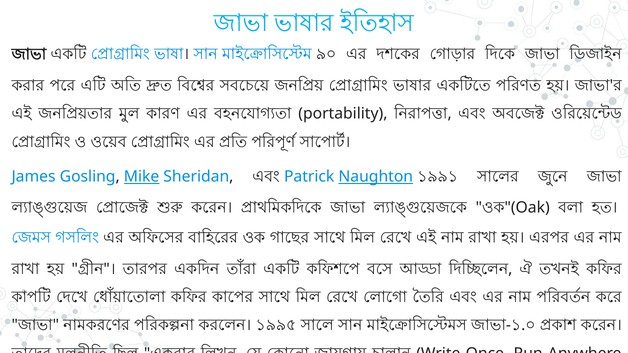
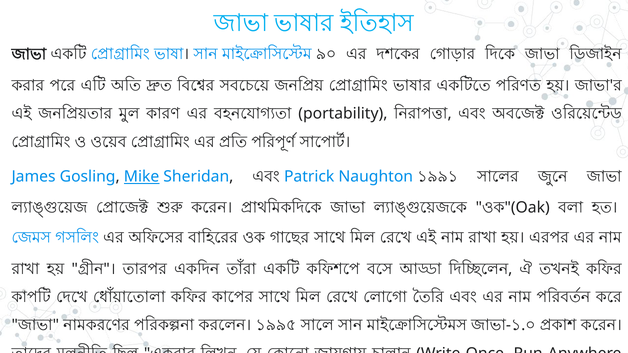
Naughton underline: present -> none
